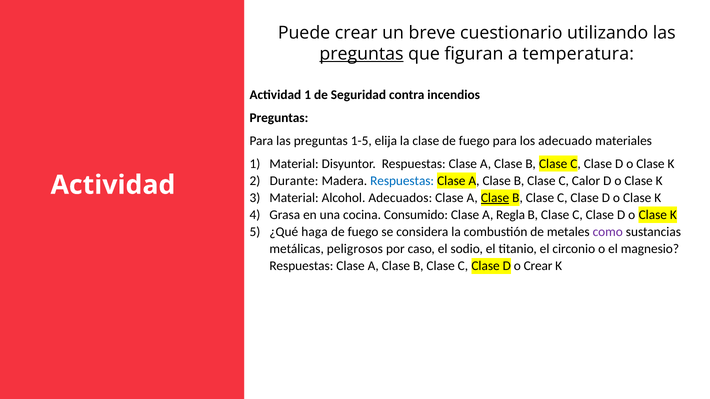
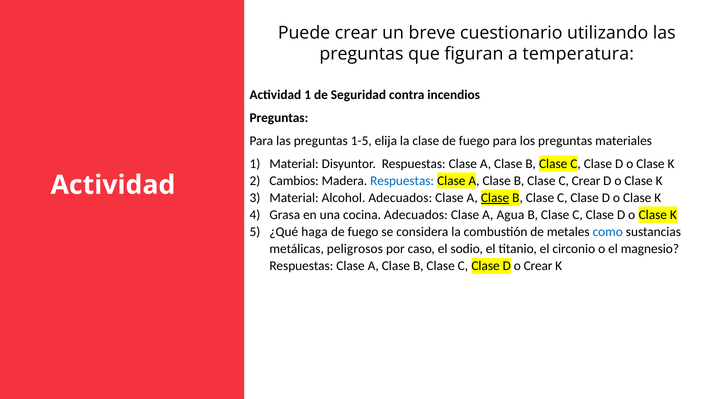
preguntas at (362, 54) underline: present -> none
los adecuado: adecuado -> preguntas
Durante: Durante -> Cambios
C Calor: Calor -> Crear
cocina Consumido: Consumido -> Adecuados
Regla: Regla -> Agua
como colour: purple -> blue
